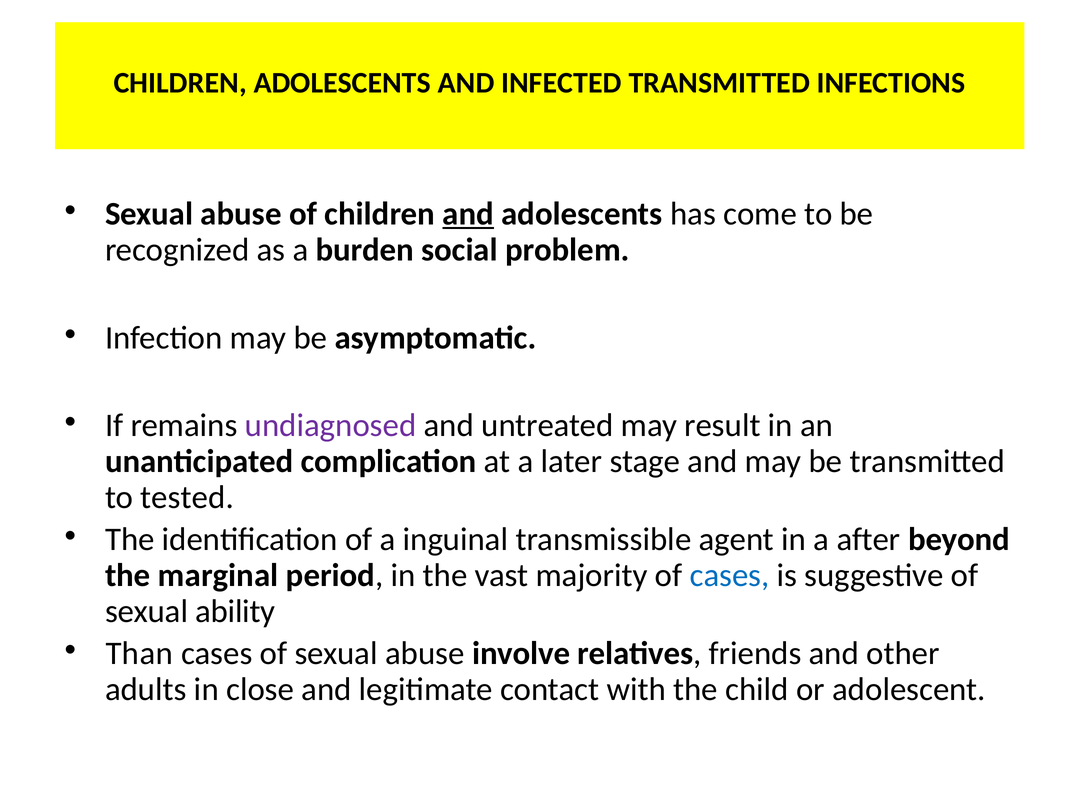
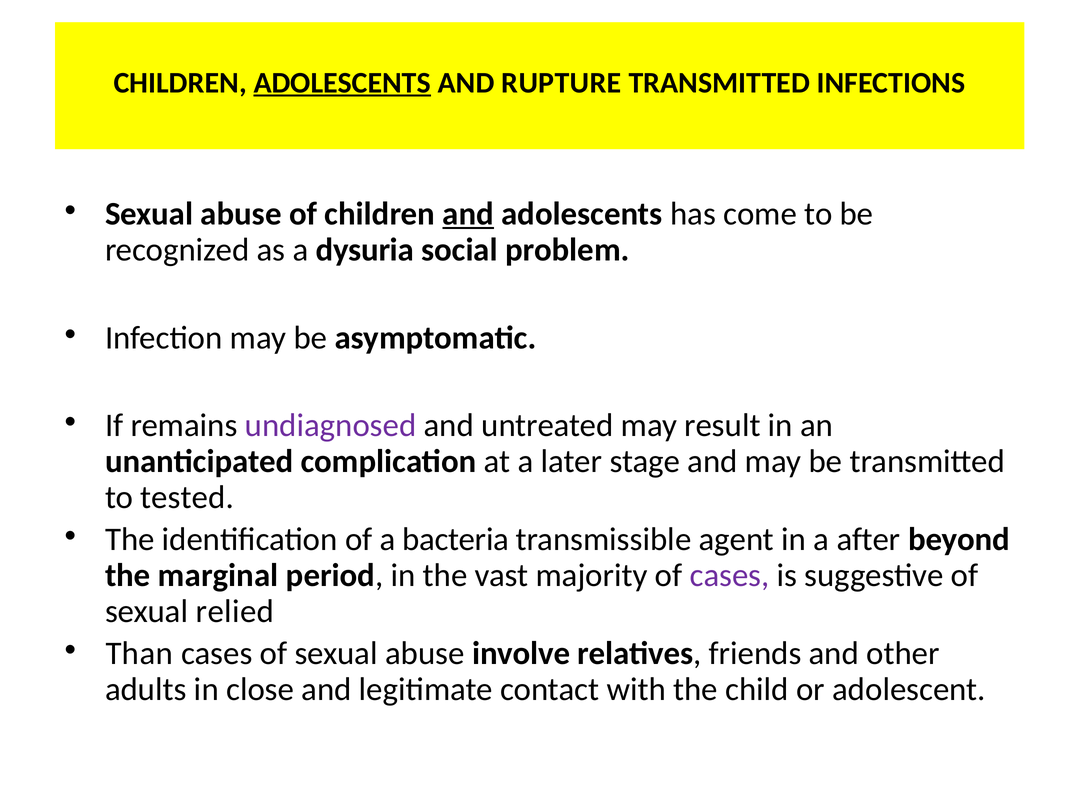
ADOLESCENTS at (342, 83) underline: none -> present
INFECTED: INFECTED -> RUPTURE
burden: burden -> dysuria
inguinal: inguinal -> bacteria
cases at (730, 576) colour: blue -> purple
ability: ability -> relied
